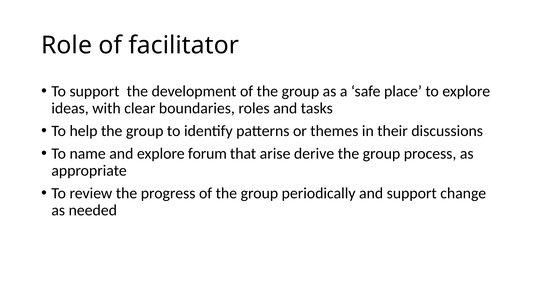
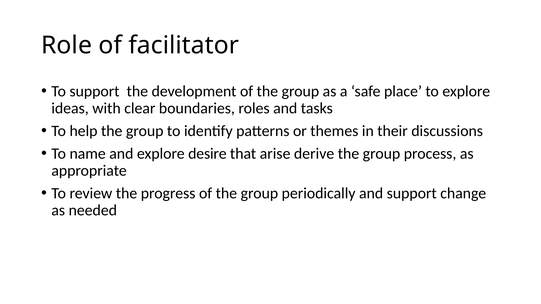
forum: forum -> desire
